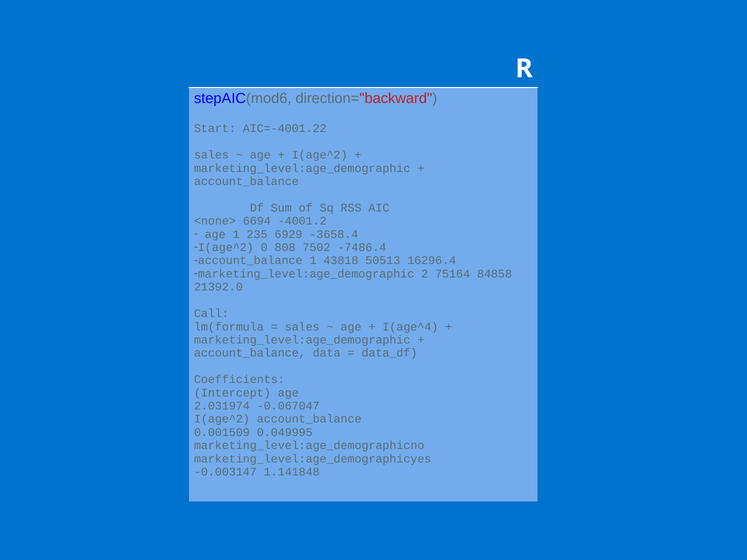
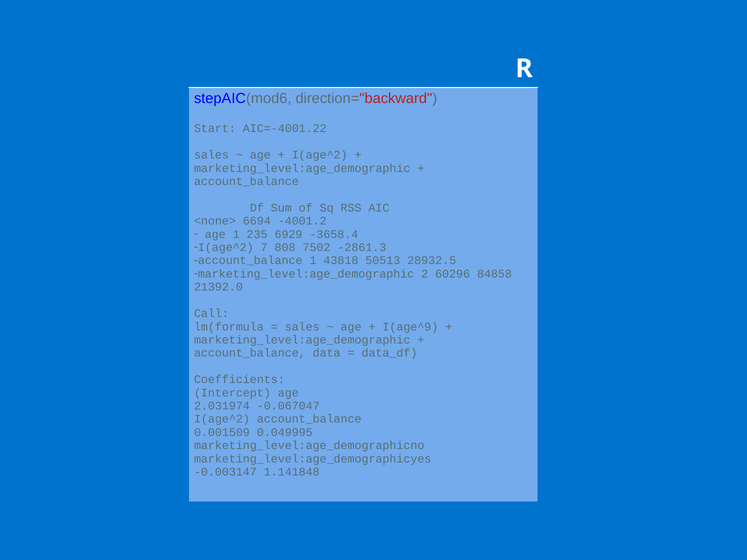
0: 0 -> 7
-7486.4: -7486.4 -> -2861.3
16296.4: 16296.4 -> 28932.5
75164: 75164 -> 60296
I(age^4: I(age^4 -> I(age^9
